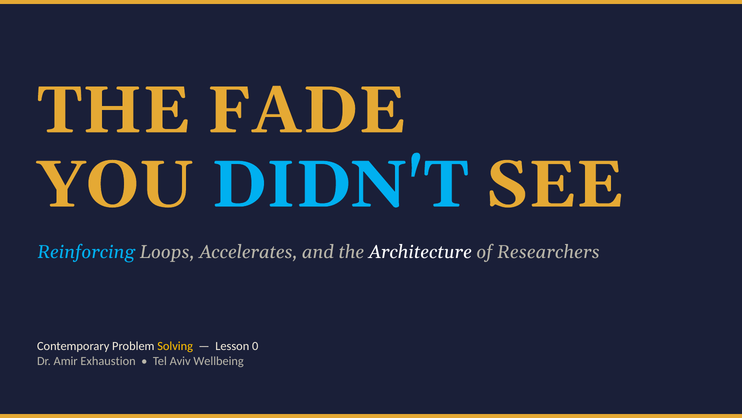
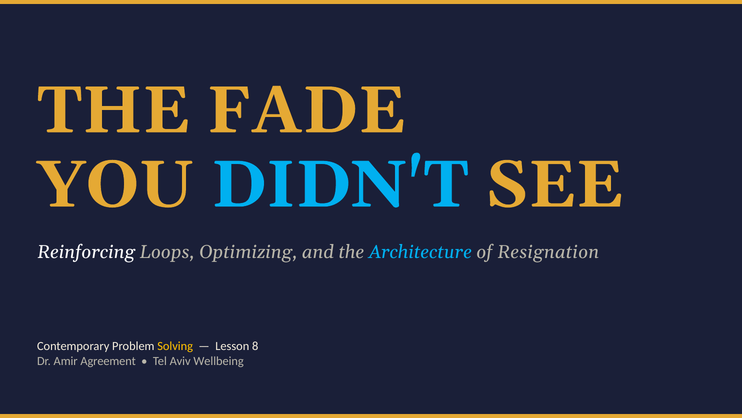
Reinforcing colour: light blue -> white
Accelerates: Accelerates -> Optimizing
Architecture colour: white -> light blue
Researchers: Researchers -> Resignation
0: 0 -> 8
Exhaustion: Exhaustion -> Agreement
